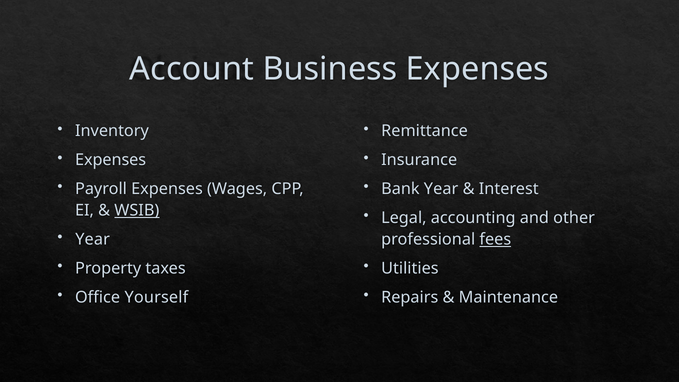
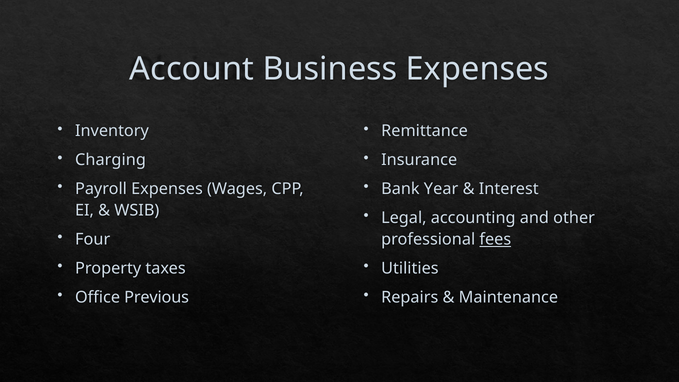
Expenses at (111, 160): Expenses -> Charging
WSIB underline: present -> none
Year at (93, 239): Year -> Four
Yourself: Yourself -> Previous
